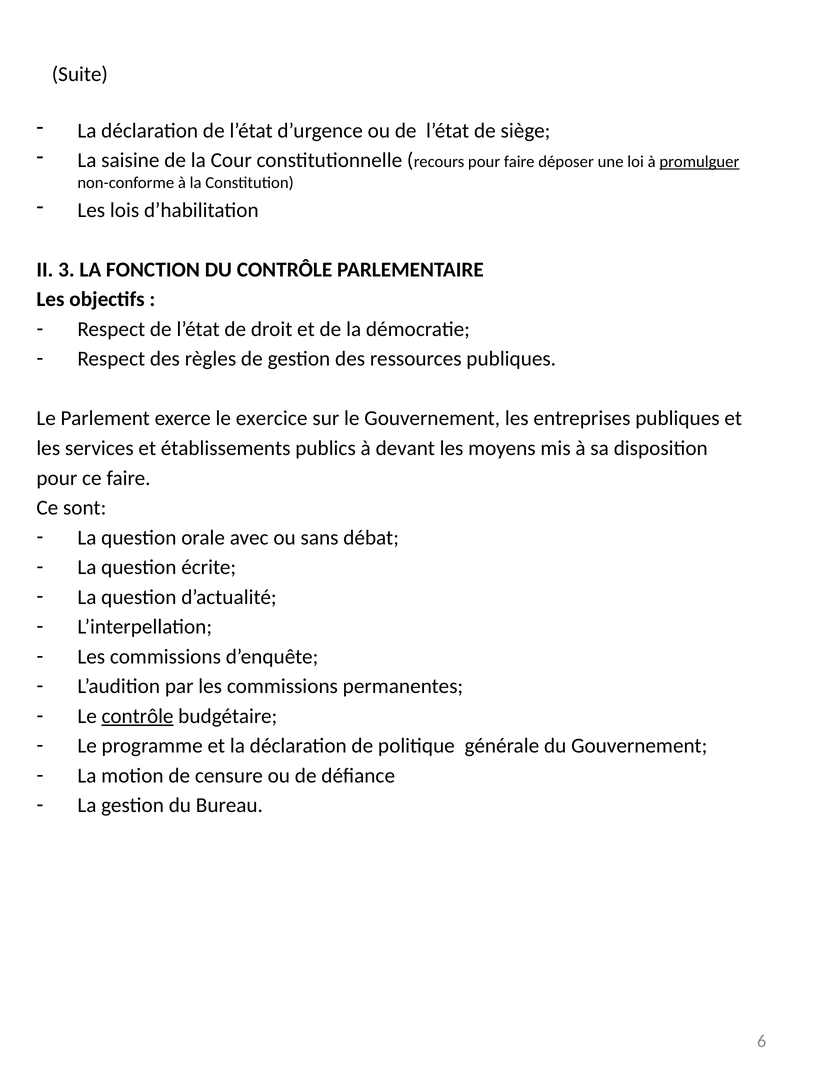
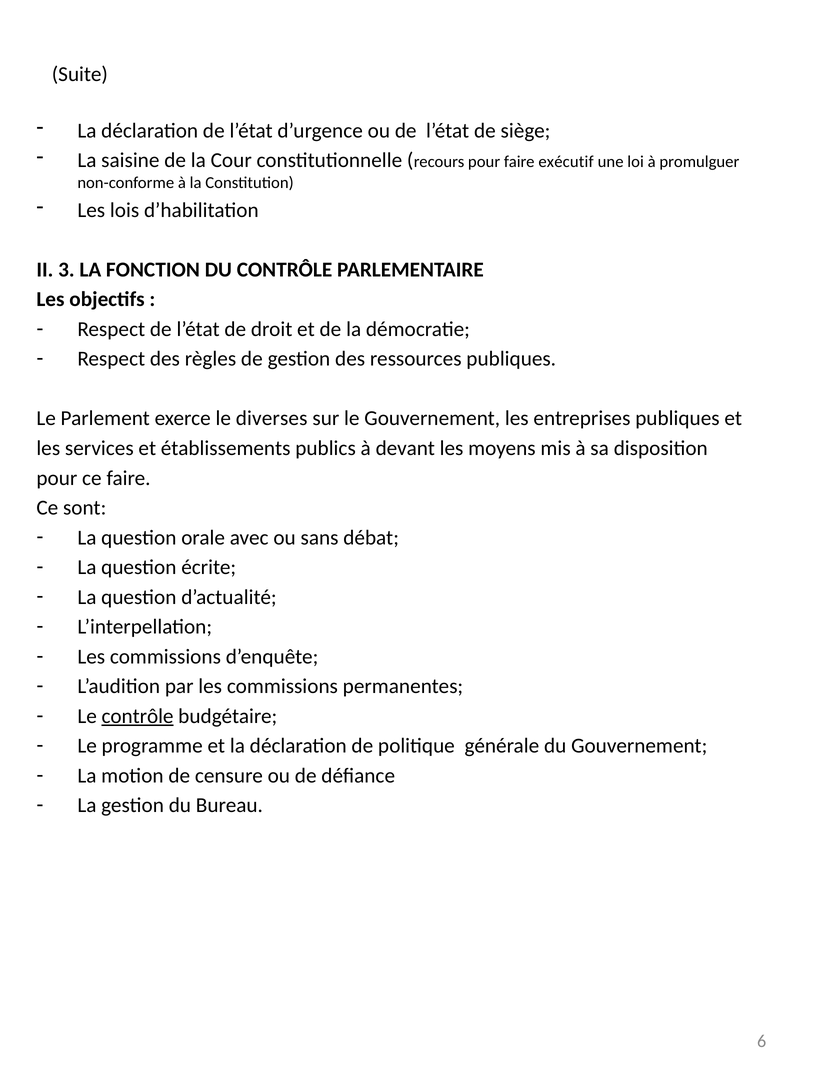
déposer: déposer -> exécutif
promulguer underline: present -> none
exercice: exercice -> diverses
